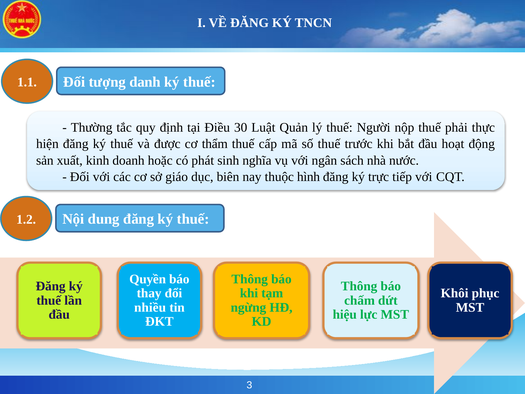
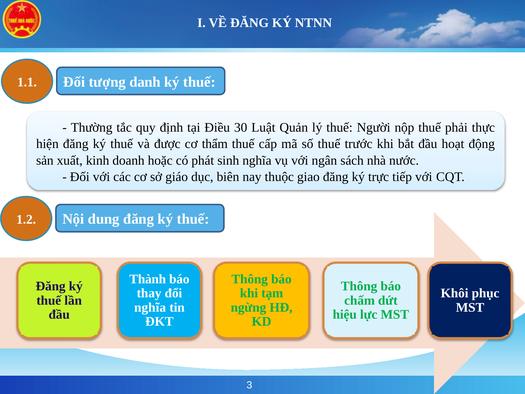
TNCN: TNCN -> NTNN
hình: hình -> giao
Quyền: Quyền -> Thành
nhiều at (150, 307): nhiều -> nghĩa
